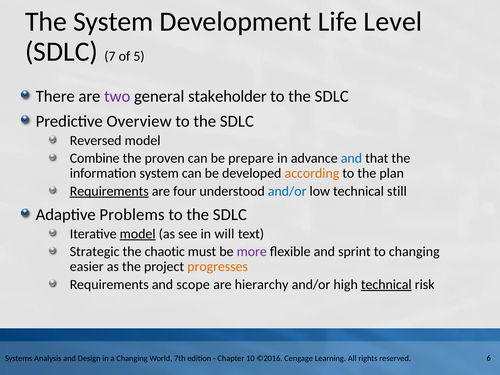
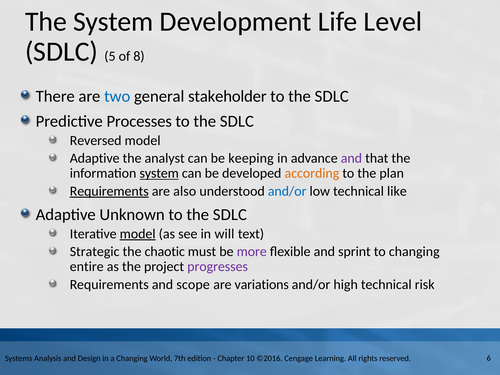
7: 7 -> 5
5: 5 -> 8
two colour: purple -> blue
Overview: Overview -> Processes
Combine at (95, 158): Combine -> Adaptive
proven: proven -> analyst
prepare: prepare -> keeping
and at (351, 158) colour: blue -> purple
system at (159, 173) underline: none -> present
four: four -> also
still: still -> like
Problems: Problems -> Unknown
easier: easier -> entire
progresses colour: orange -> purple
hierarchy: hierarchy -> variations
technical at (386, 284) underline: present -> none
